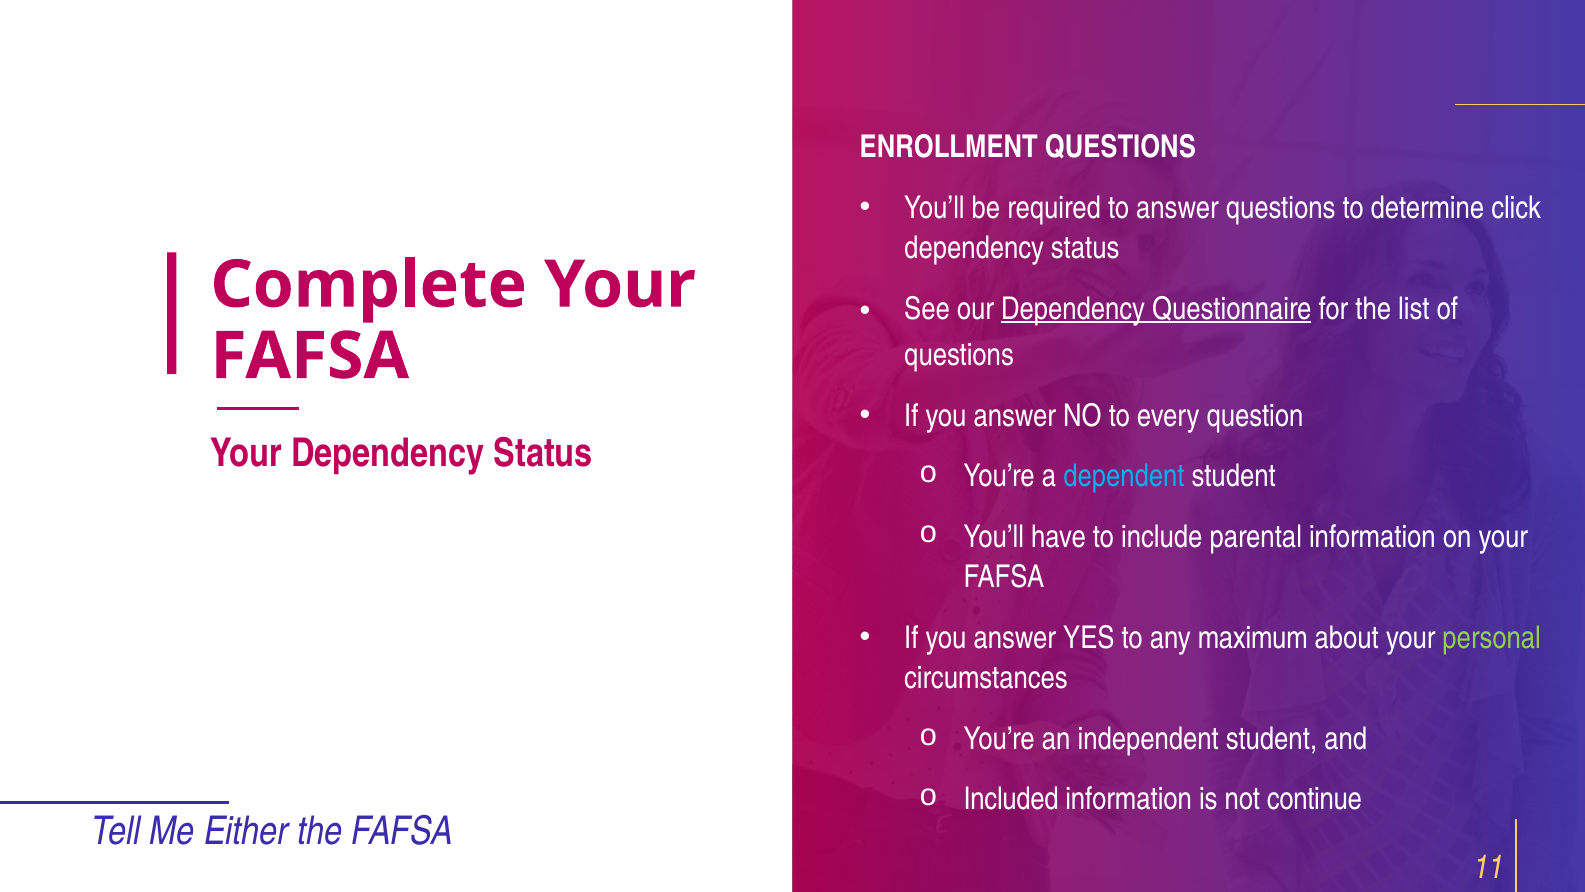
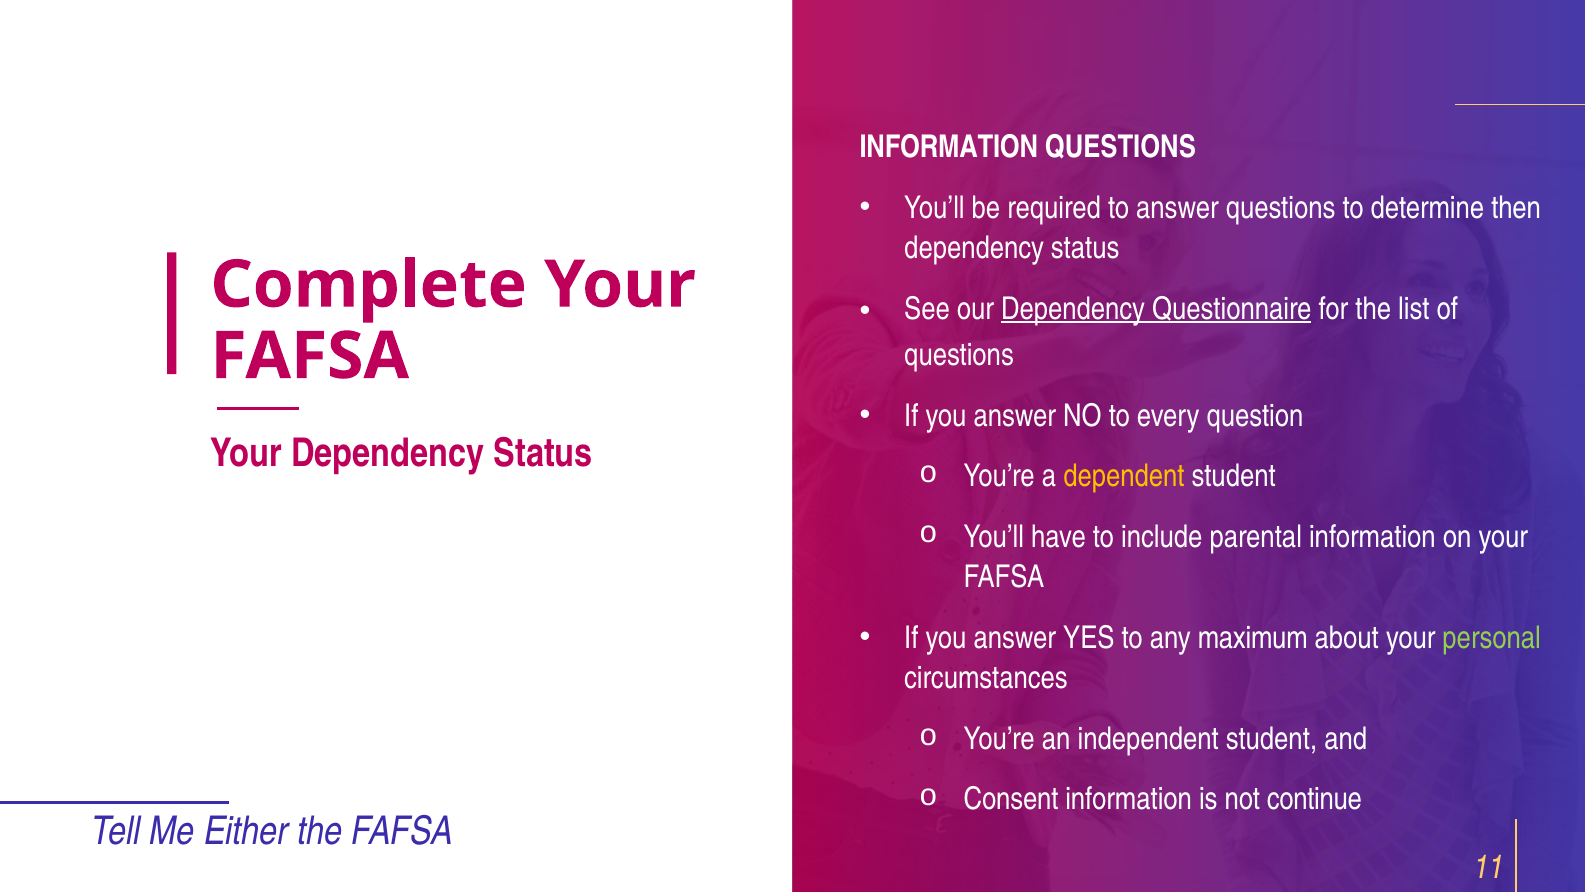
ENROLLMENT at (949, 147): ENROLLMENT -> INFORMATION
click: click -> then
dependent colour: light blue -> yellow
Included: Included -> Consent
